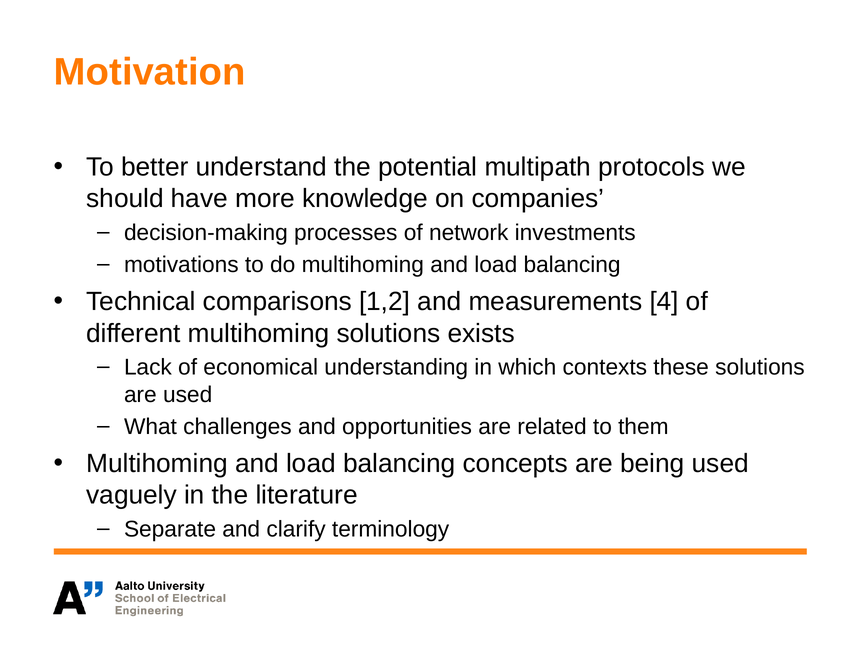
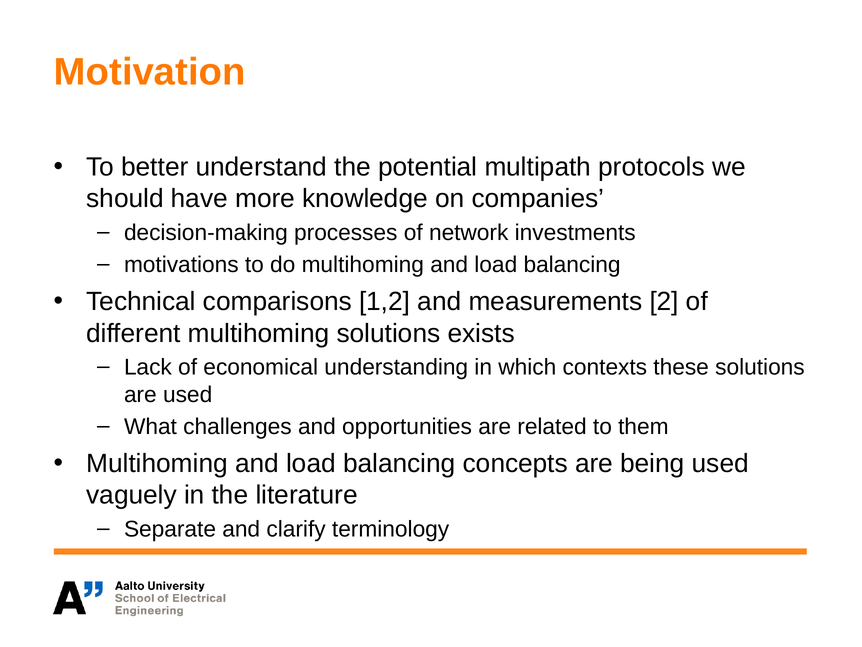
4: 4 -> 2
